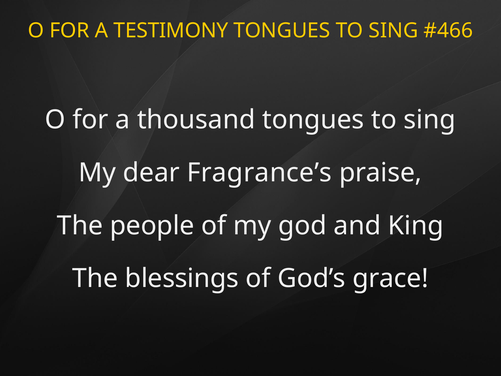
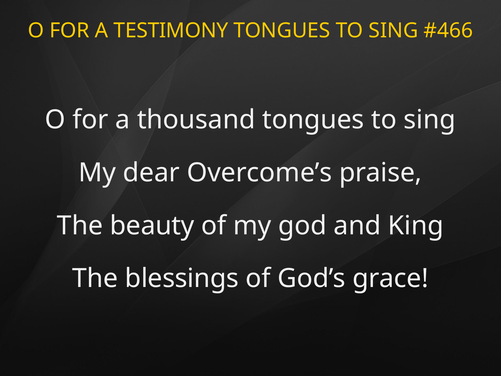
Fragrance’s: Fragrance’s -> Overcome’s
people: people -> beauty
